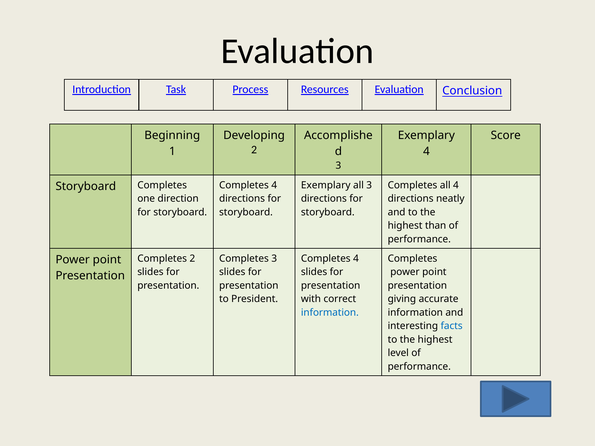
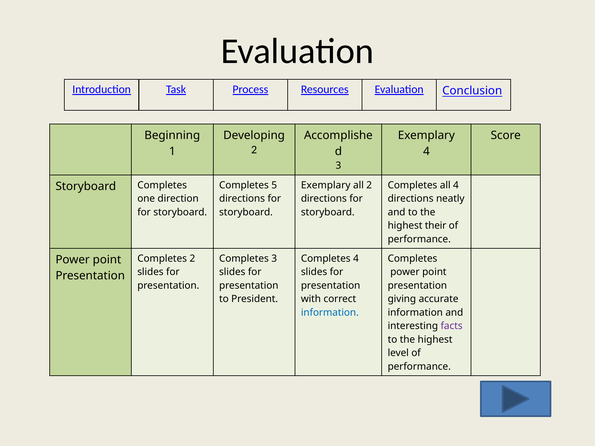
4 at (274, 185): 4 -> 5
all 3: 3 -> 2
than: than -> their
facts colour: blue -> purple
